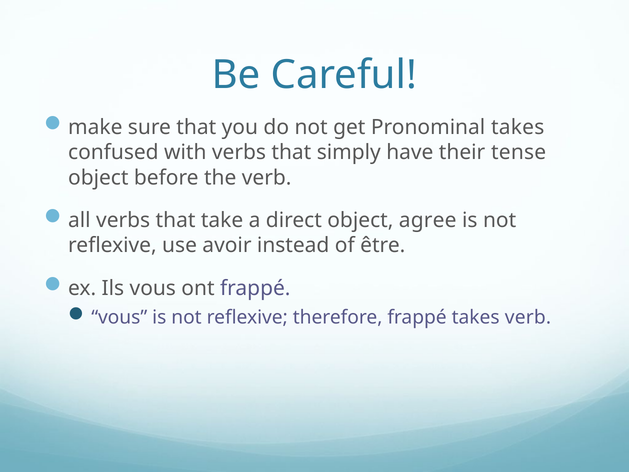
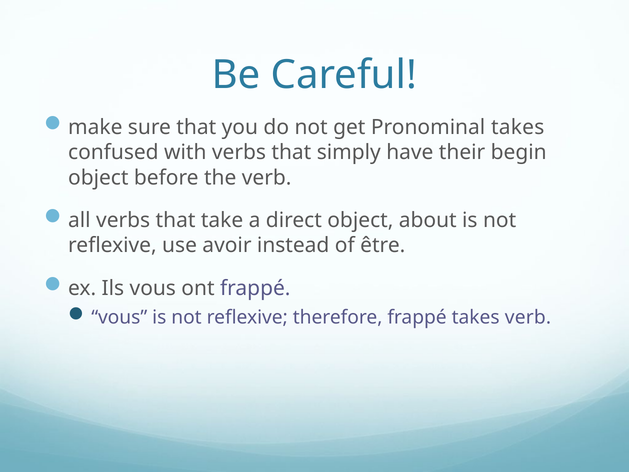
tense: tense -> begin
agree: agree -> about
